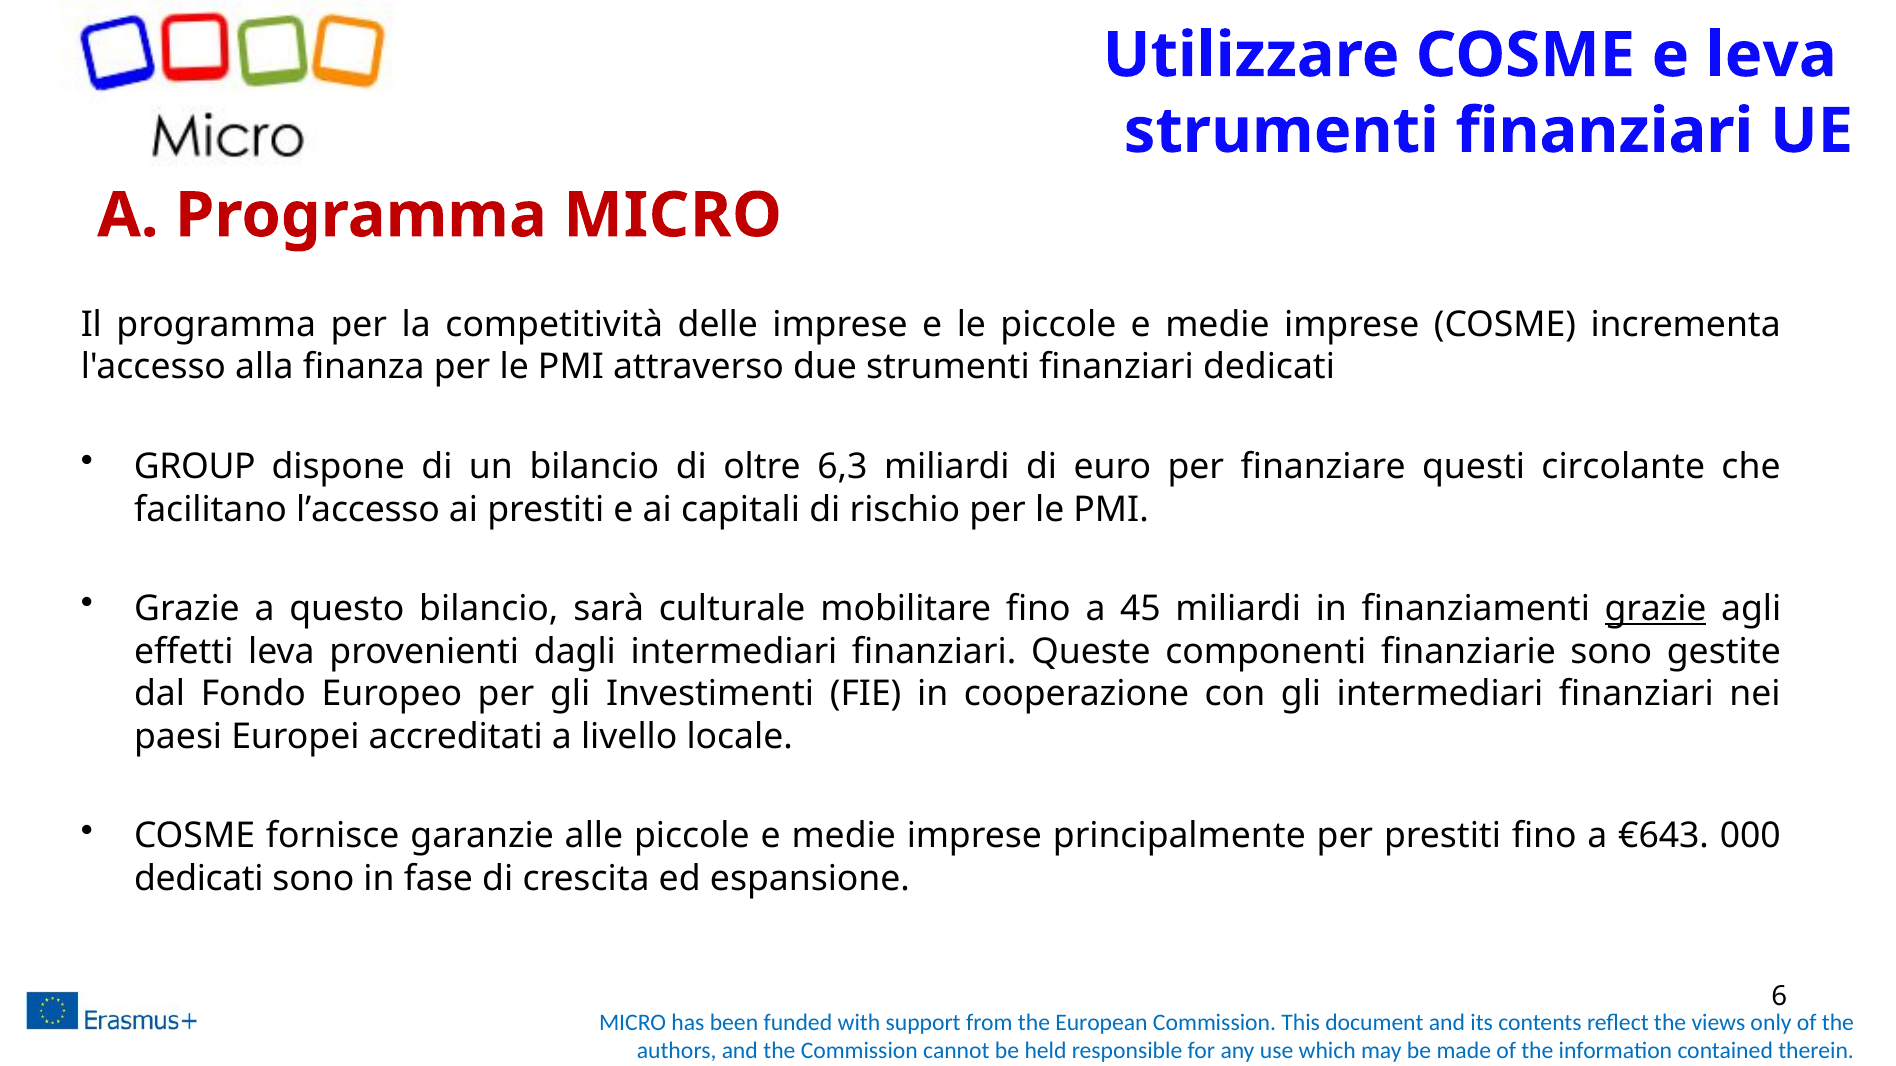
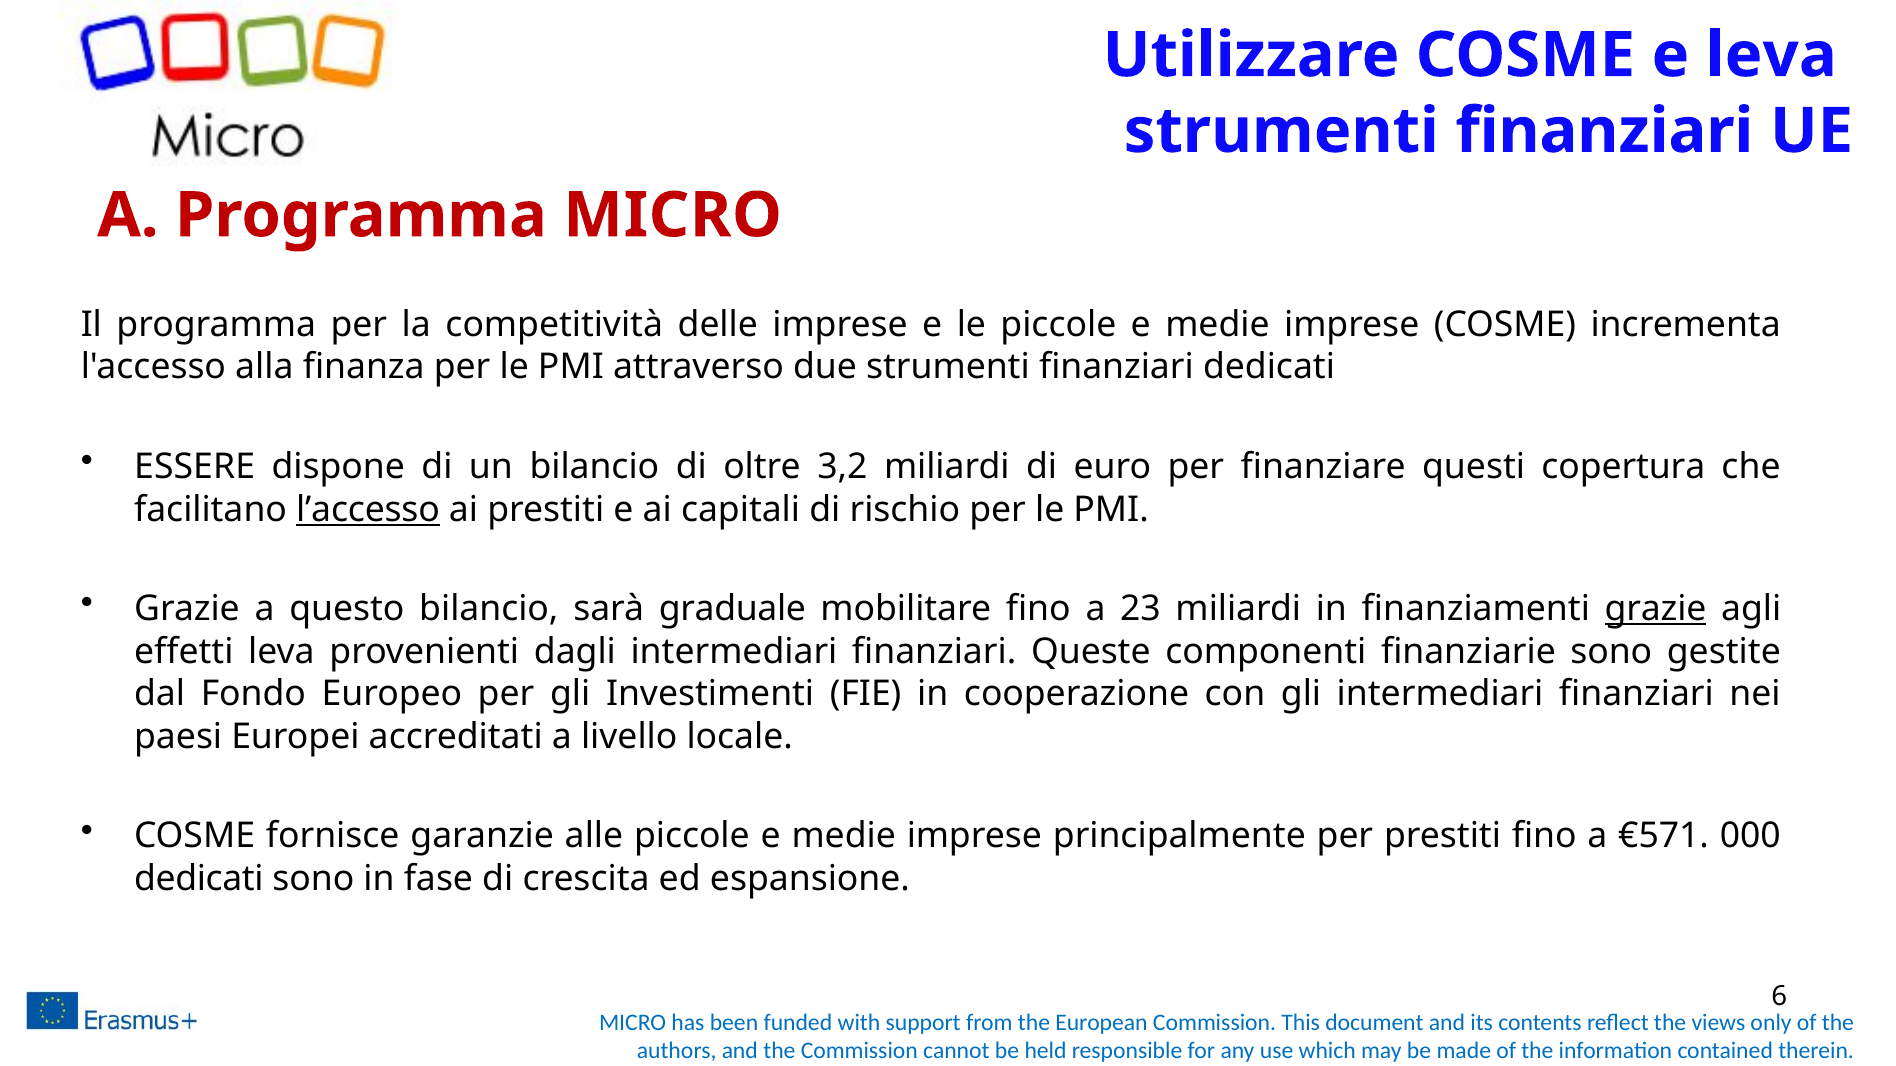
GROUP: GROUP -> ESSERE
6,3: 6,3 -> 3,2
circolante: circolante -> copertura
l’accesso underline: none -> present
culturale: culturale -> graduale
45: 45 -> 23
€643: €643 -> €571
